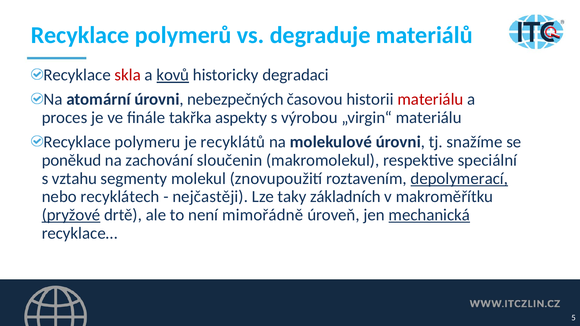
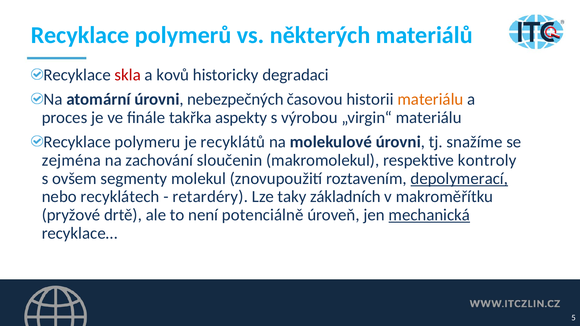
degraduje: degraduje -> některých
kovů underline: present -> none
materiálu at (430, 99) colour: red -> orange
poněkud: poněkud -> zejména
speciální: speciální -> kontroly
vztahu: vztahu -> ovšem
nejčastěji: nejčastěji -> retardéry
pryžové underline: present -> none
mimořádně: mimořádně -> potenciálně
